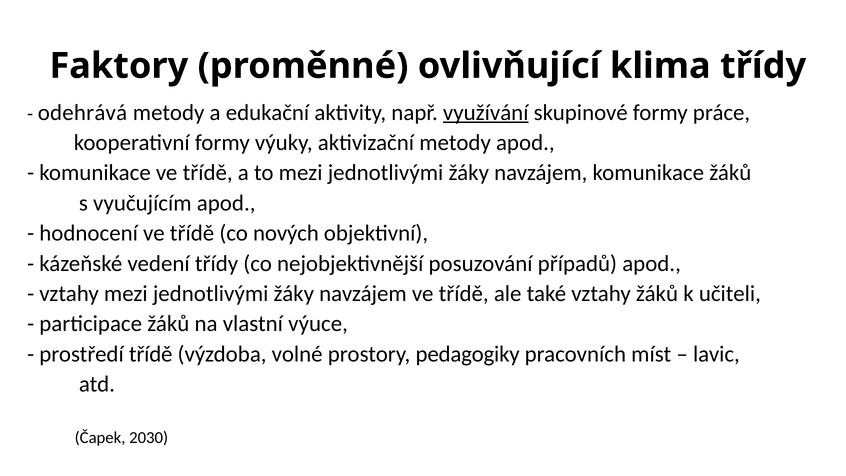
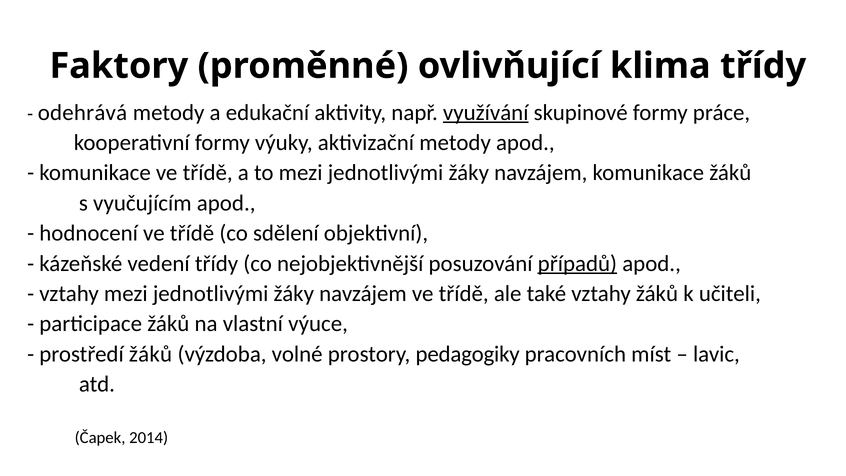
nových: nových -> sdělení
případů underline: none -> present
prostředí třídě: třídě -> žáků
2030: 2030 -> 2014
